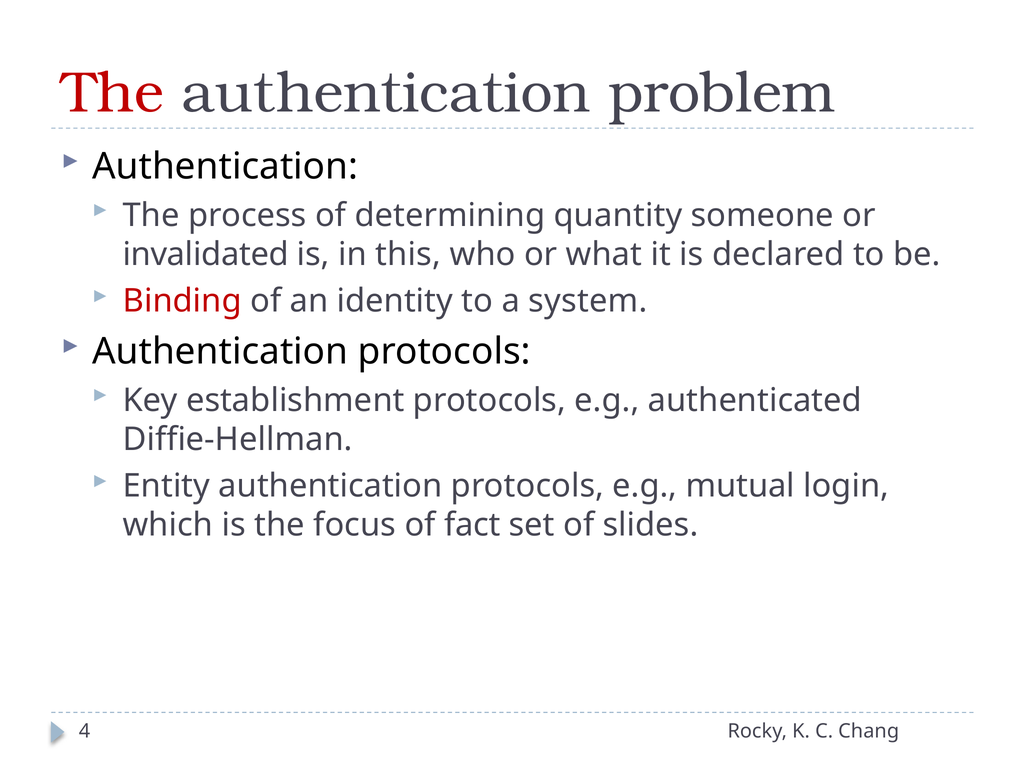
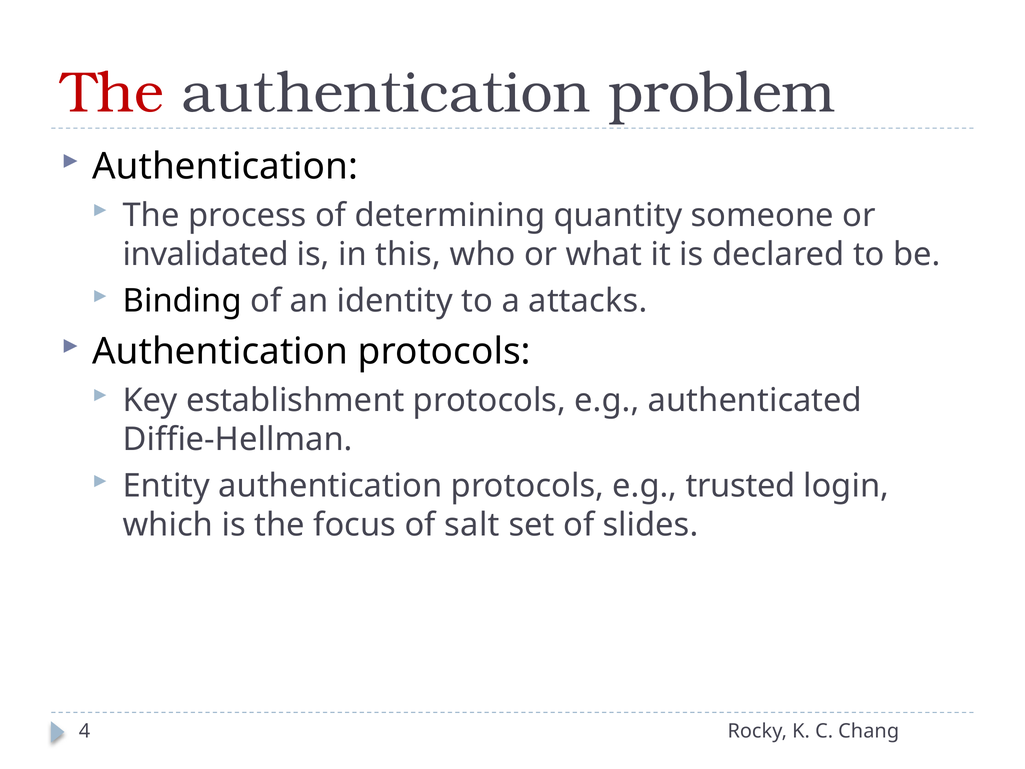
Binding colour: red -> black
system: system -> attacks
mutual: mutual -> trusted
fact: fact -> salt
